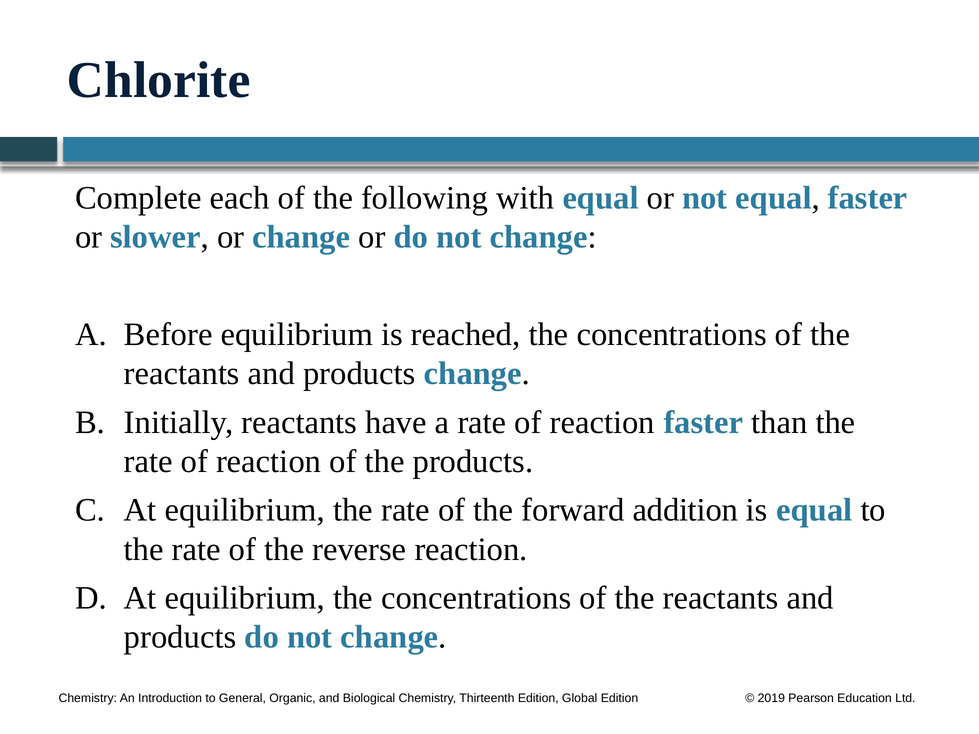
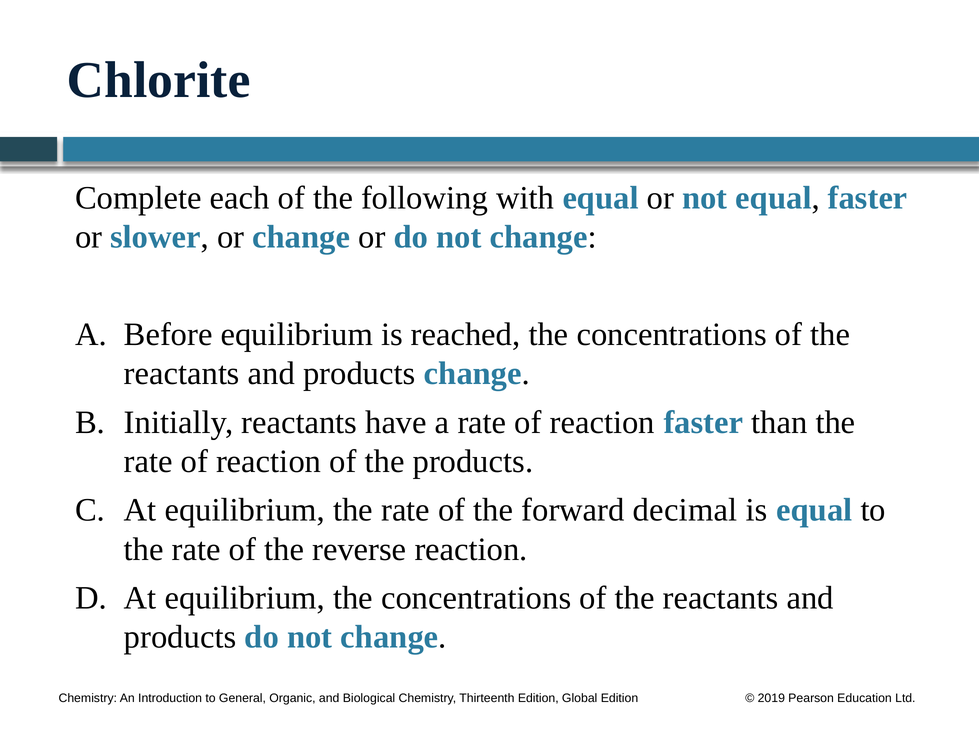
addition: addition -> decimal
